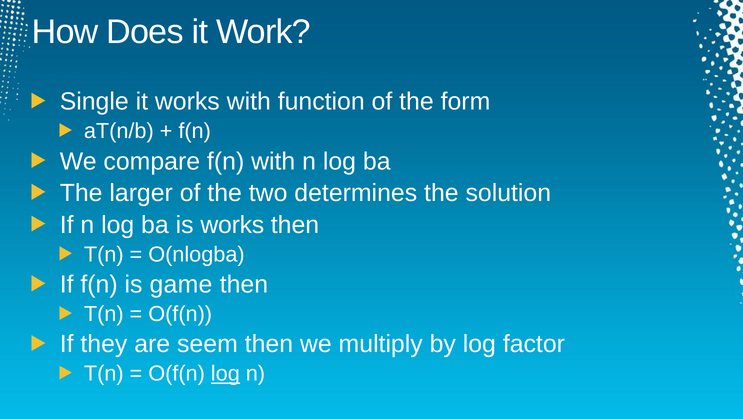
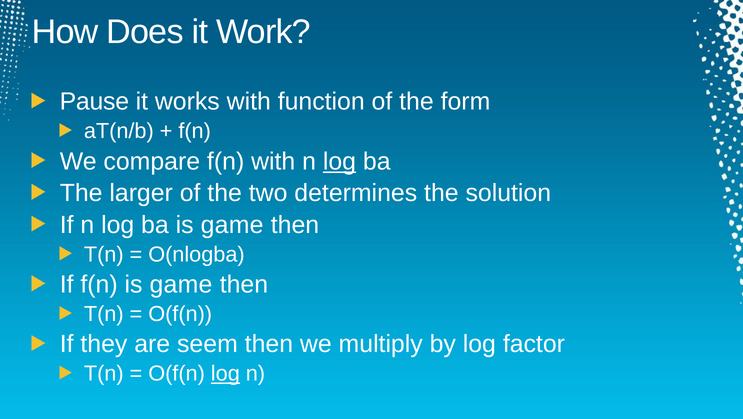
Single: Single -> Pause
log at (340, 161) underline: none -> present
ba is works: works -> game
